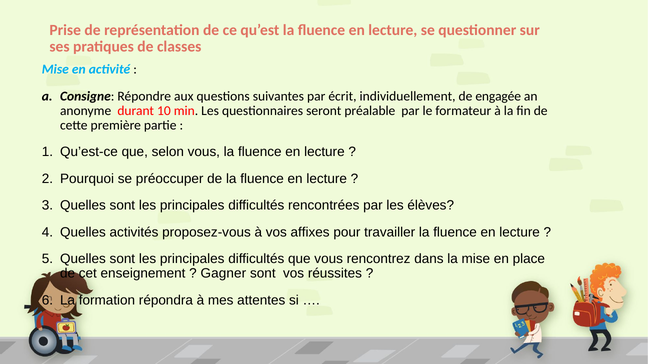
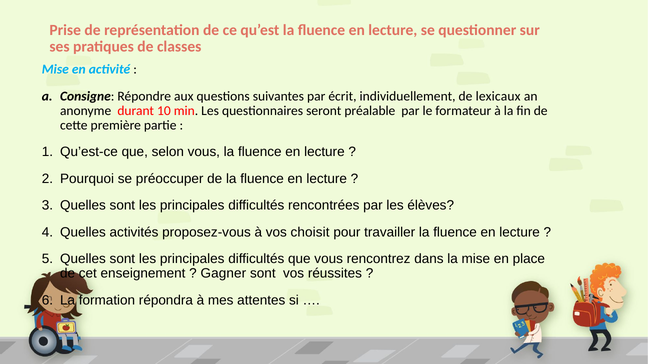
engagée: engagée -> lexicaux
affixes: affixes -> choisit
